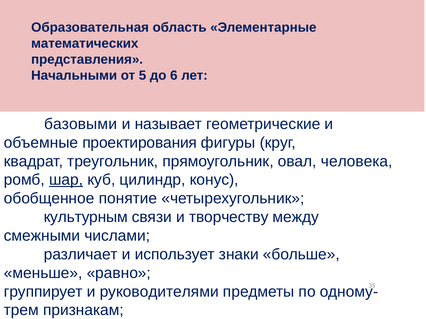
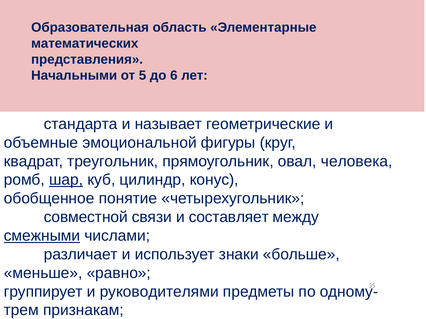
базовыми: базовыми -> стандарта
проектирования: проектирования -> эмоциональной
культурным: культурным -> совместной
творчеству: творчеству -> составляет
смежными underline: none -> present
